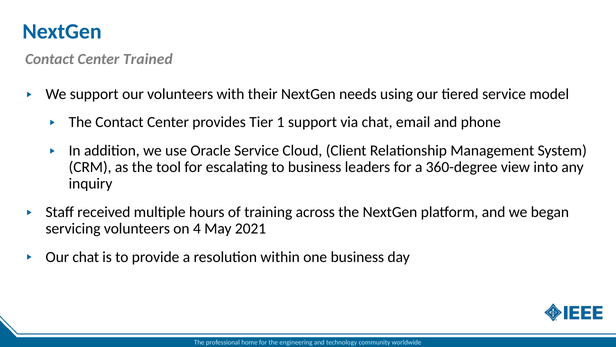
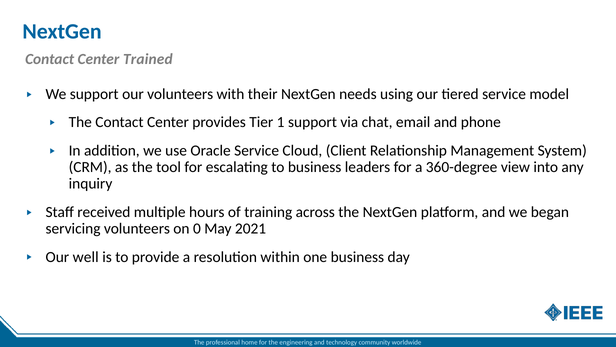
4: 4 -> 0
Our chat: chat -> well
